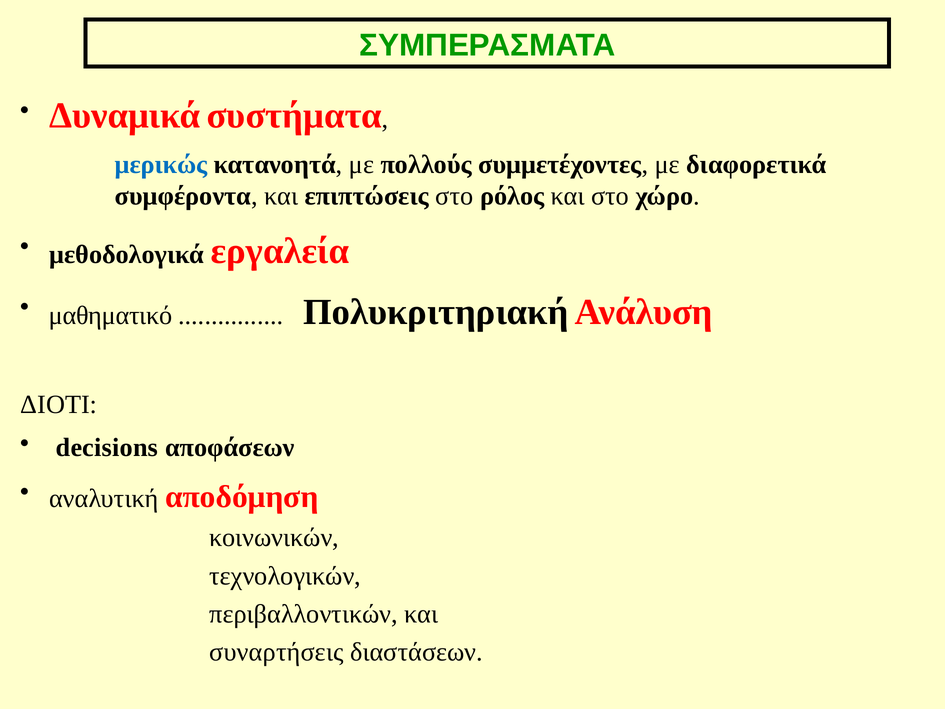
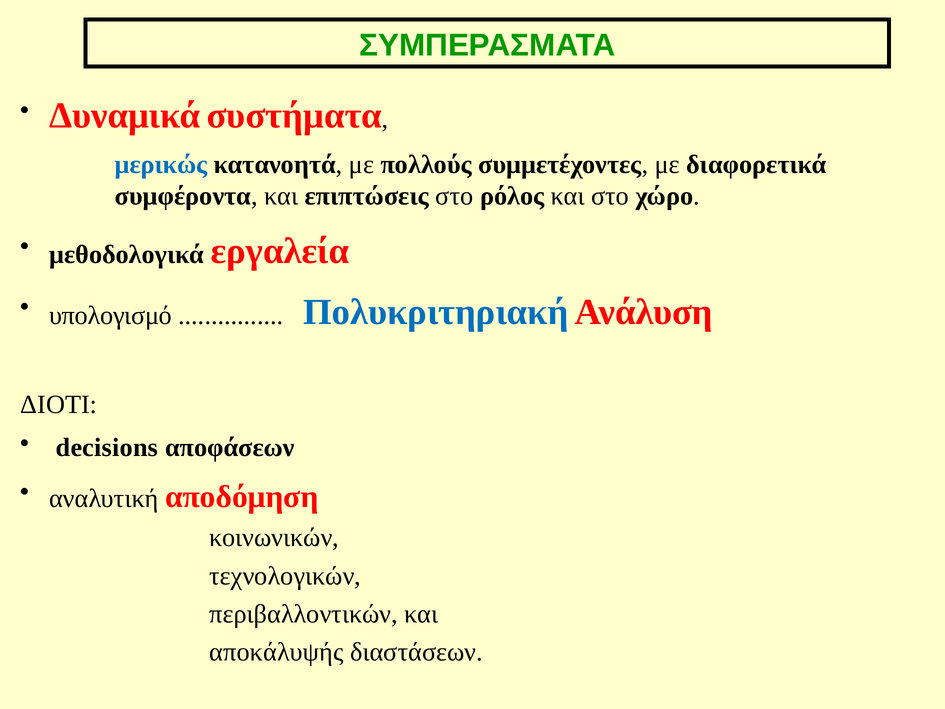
μαθηματικό: μαθηματικό -> υπολογισμό
Πολυκριτηριακή colour: black -> blue
συναρτήσεις: συναρτήσεις -> αποκάλυψής
